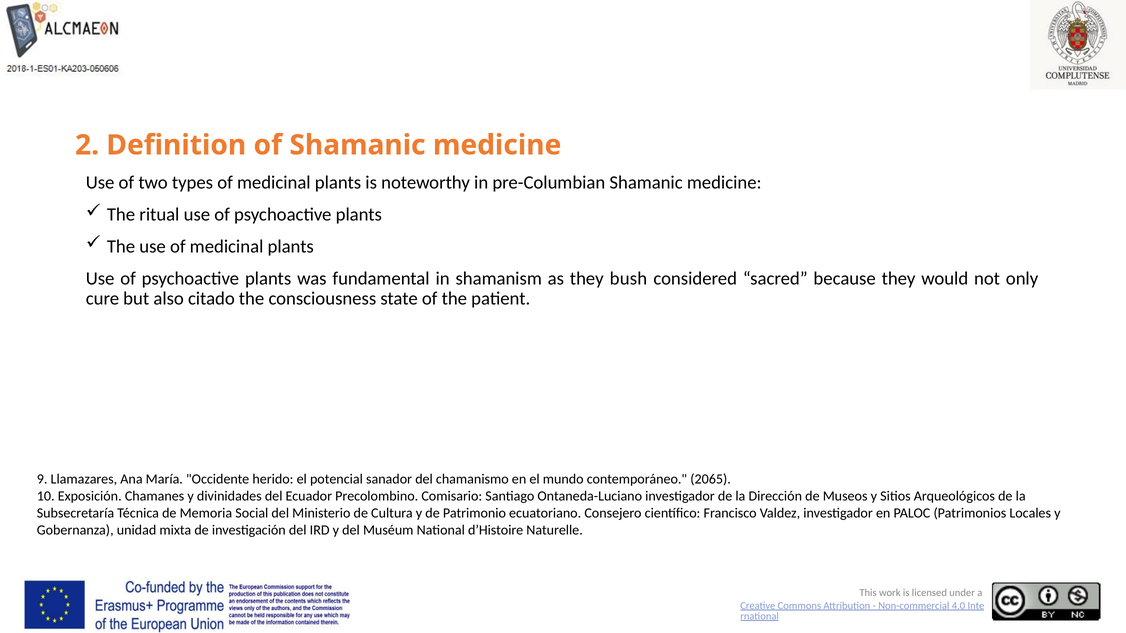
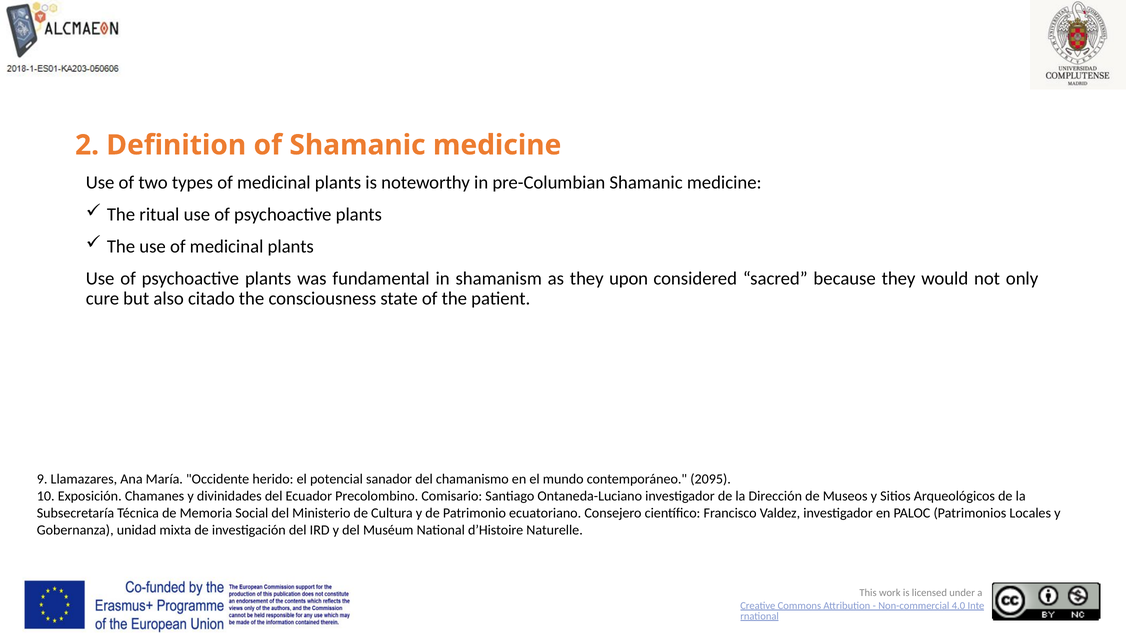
bush: bush -> upon
2065: 2065 -> 2095
